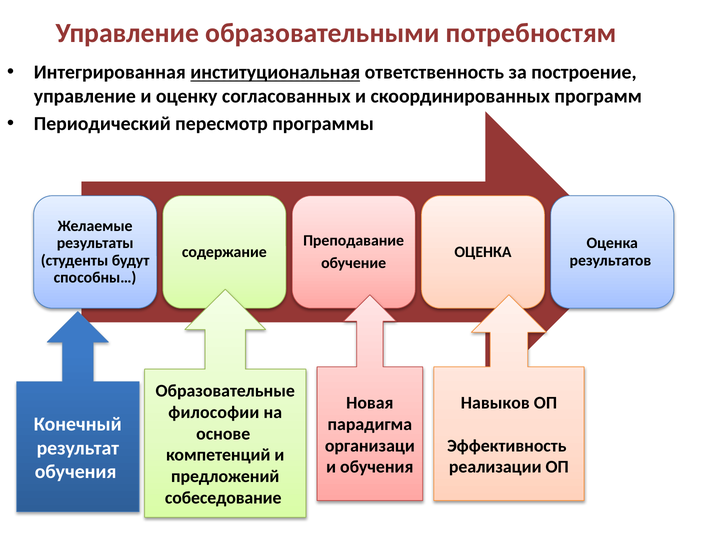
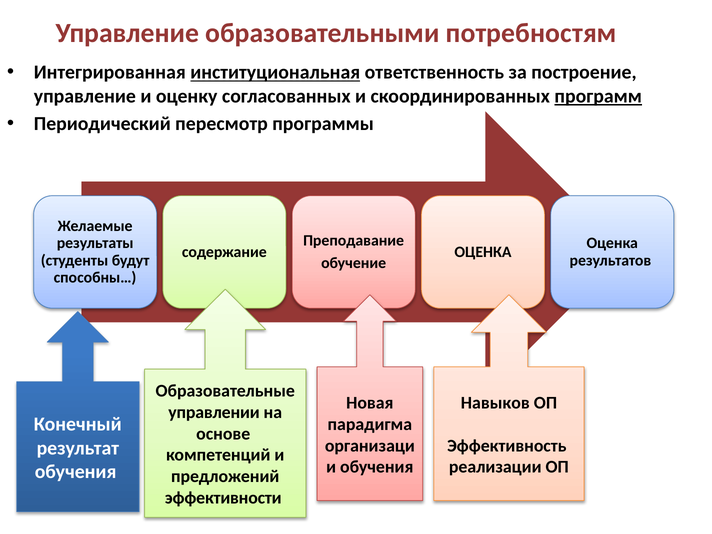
программ underline: none -> present
философии: философии -> управлении
собеседование: собеседование -> эффективности
